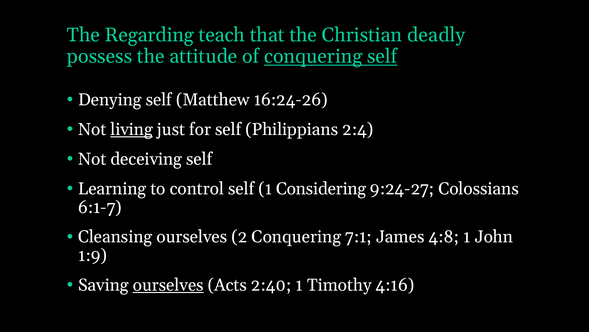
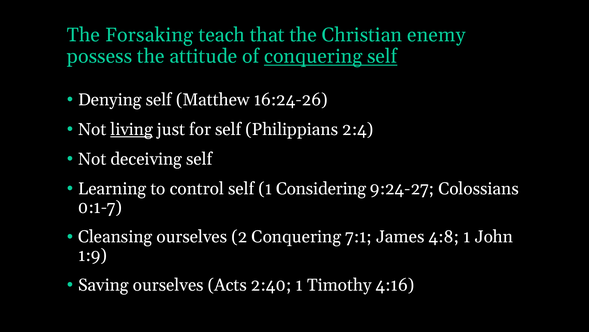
Regarding: Regarding -> Forsaking
deadly: deadly -> enemy
6:1-7: 6:1-7 -> 0:1-7
ourselves at (168, 285) underline: present -> none
